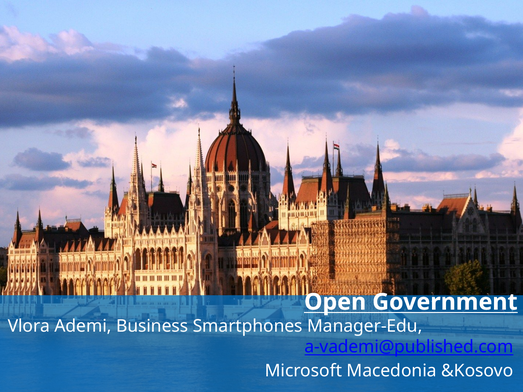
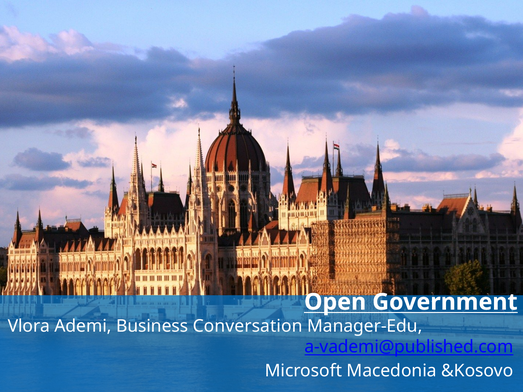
Smartphones: Smartphones -> Conversation
